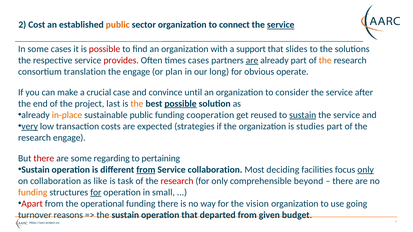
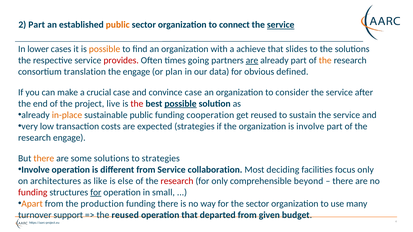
2 Cost: Cost -> Part
In some: some -> lower
possible at (105, 49) colour: red -> orange
support: support -> achieve
times cases: cases -> going
long: long -> data
operate: operate -> defined
convince until: until -> case
last: last -> live
the at (137, 104) colour: orange -> red
sustain at (303, 115) underline: present -> none
very underline: present -> none
is studies: studies -> involve
there at (44, 158) colour: red -> orange
some regarding: regarding -> solutions
to pertaining: pertaining -> strategies
Sustain at (36, 170): Sustain -> Involve
from at (146, 170) underline: present -> none
only at (366, 170) underline: present -> none
on collaboration: collaboration -> architectures
task: task -> else
funding at (33, 192) colour: orange -> red
Apart colour: red -> orange
operational: operational -> production
the vision: vision -> sector
going: going -> many
reasons: reasons -> support
the sustain: sustain -> reused
